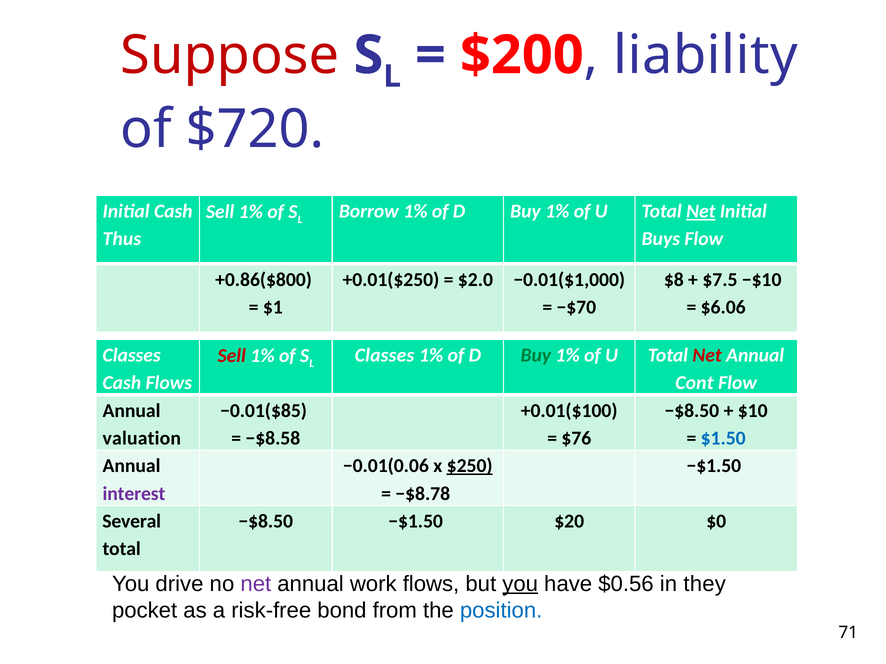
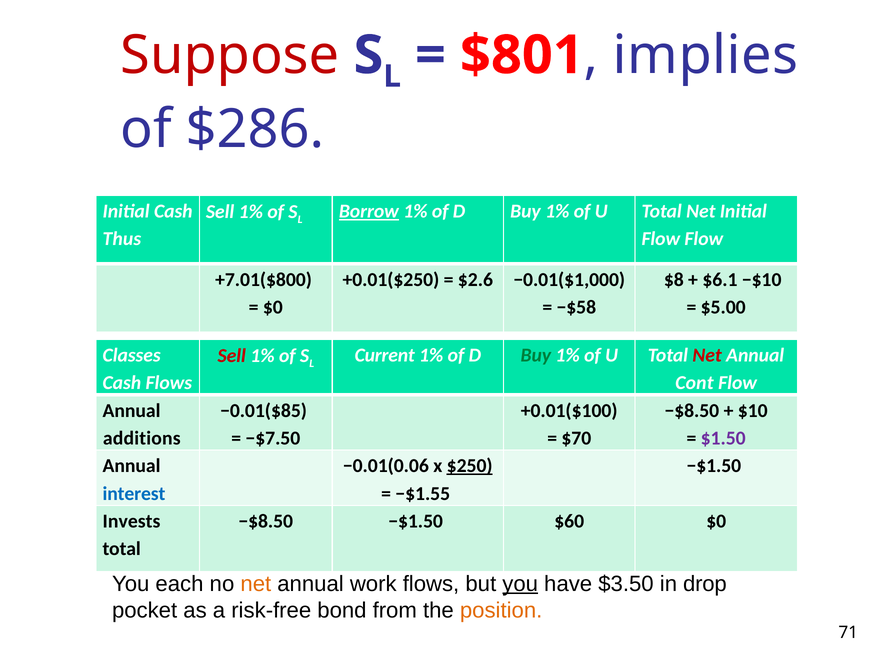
$200: $200 -> $801
liability: liability -> implies
$720: $720 -> $286
Borrow underline: none -> present
Net at (701, 211) underline: present -> none
Buys at (661, 239): Buys -> Flow
+0.86($800: +0.86($800 -> +7.01($800
$2.0: $2.0 -> $2.6
$7.5: $7.5 -> $6.1
$1 at (273, 307): $1 -> $0
−$70: −$70 -> −$58
$6.06: $6.06 -> $5.00
Classes at (385, 356): Classes -> Current
valuation: valuation -> additions
−$8.58: −$8.58 -> −$7.50
$76: $76 -> $70
$1.50 colour: blue -> purple
interest colour: purple -> blue
−$8.78: −$8.78 -> −$1.55
Several: Several -> Invests
$20: $20 -> $60
drive: drive -> each
net at (256, 584) colour: purple -> orange
$0.56: $0.56 -> $3.50
they: they -> drop
position colour: blue -> orange
